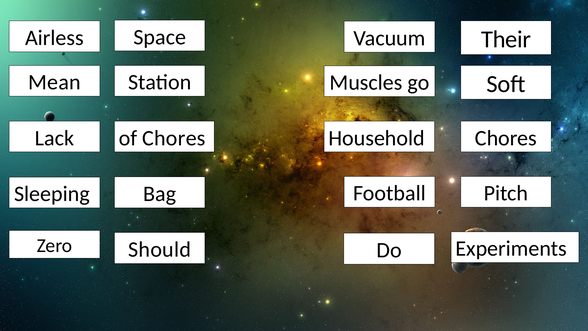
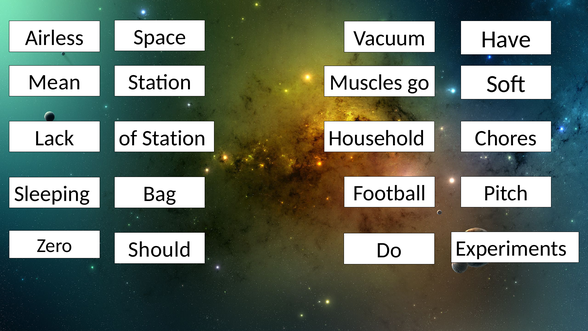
Their: Their -> Have
of Chores: Chores -> Station
